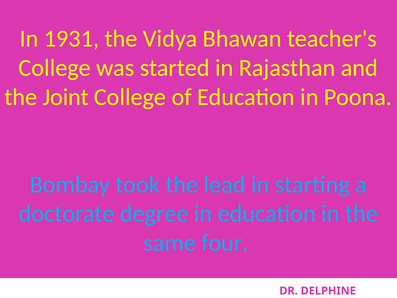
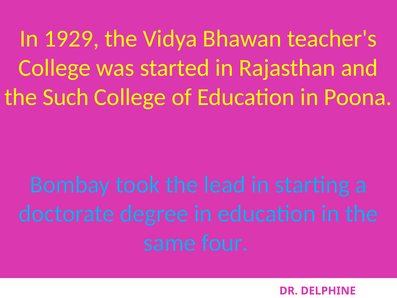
1931: 1931 -> 1929
Joint: Joint -> Such
